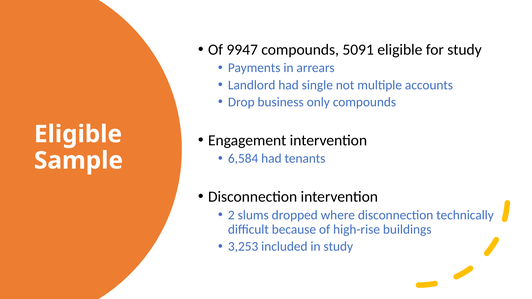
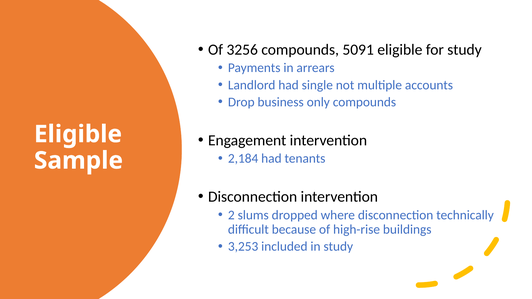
9947: 9947 -> 3256
6,584: 6,584 -> 2,184
